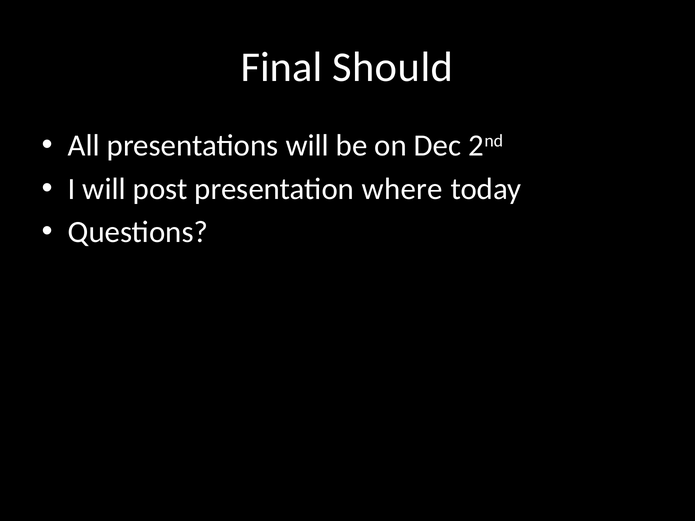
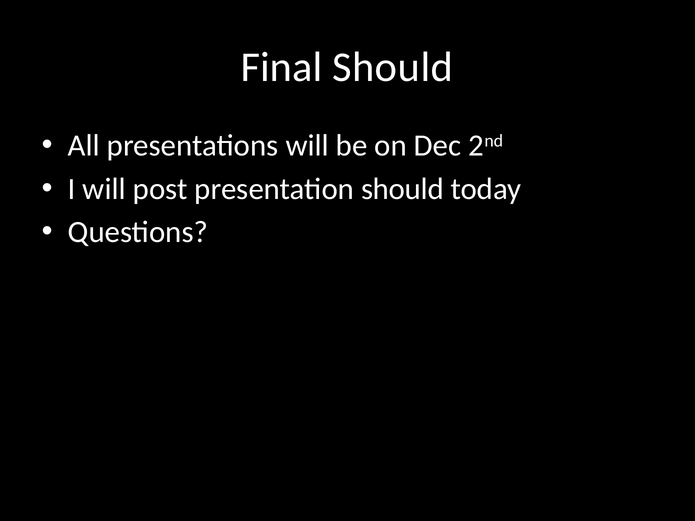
presentation where: where -> should
